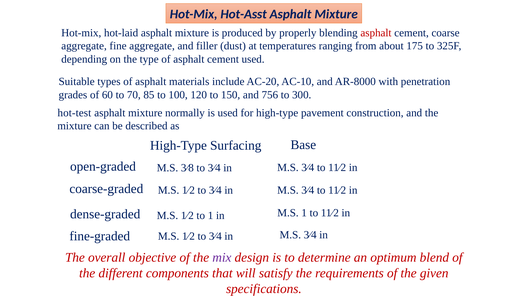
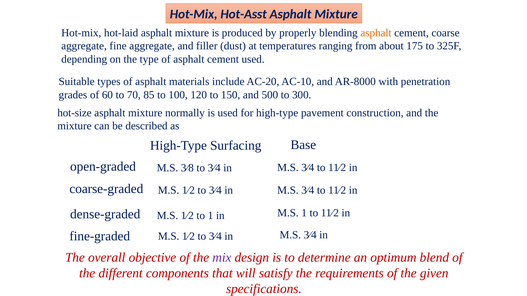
asphalt at (376, 33) colour: red -> orange
756: 756 -> 500
hot-test: hot-test -> hot-size
